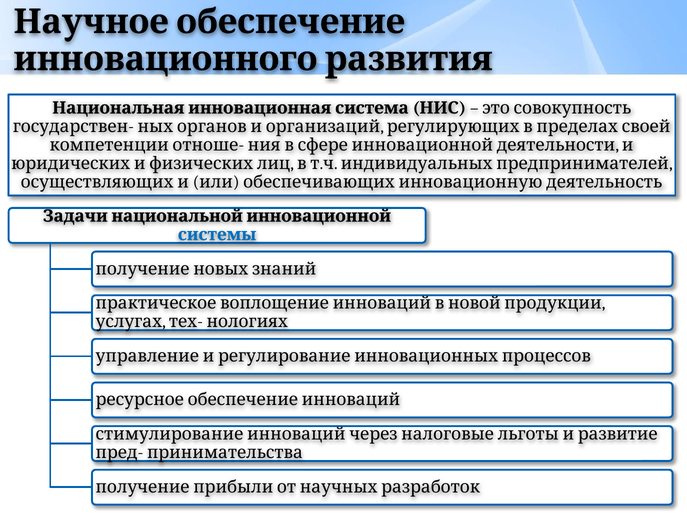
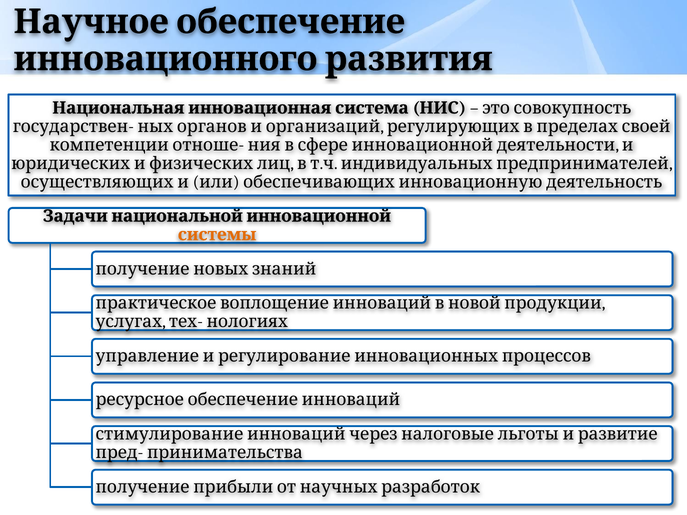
системы colour: blue -> orange
